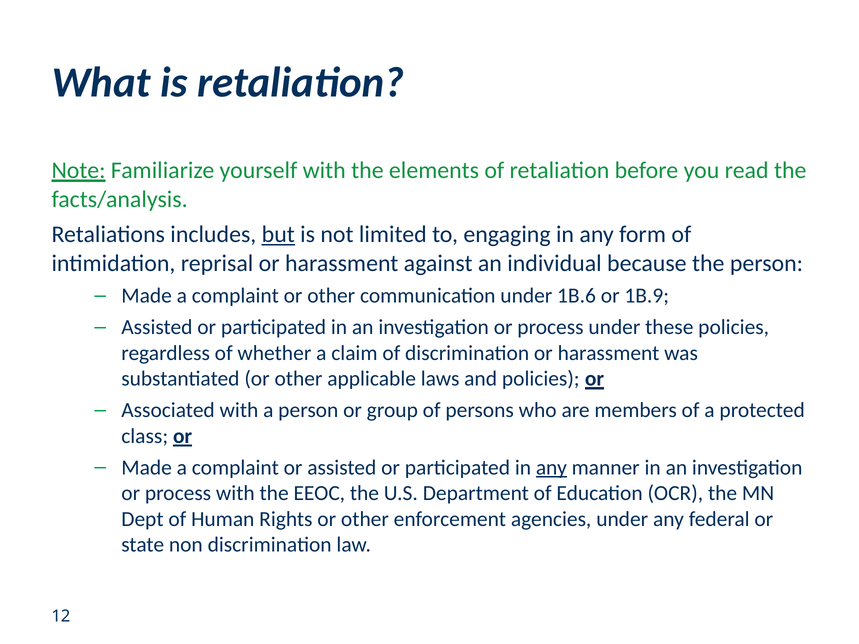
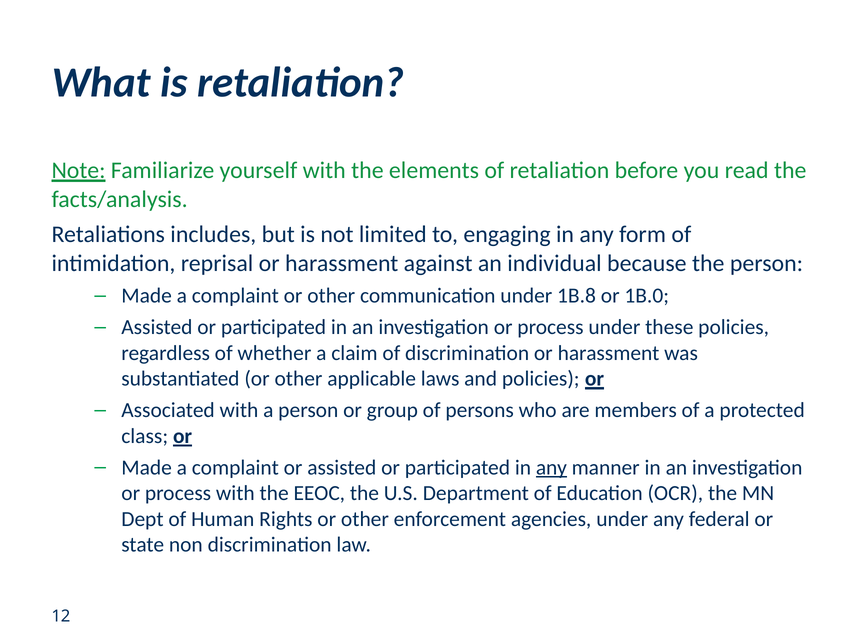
but underline: present -> none
1B.6: 1B.6 -> 1B.8
1B.9: 1B.9 -> 1B.0
